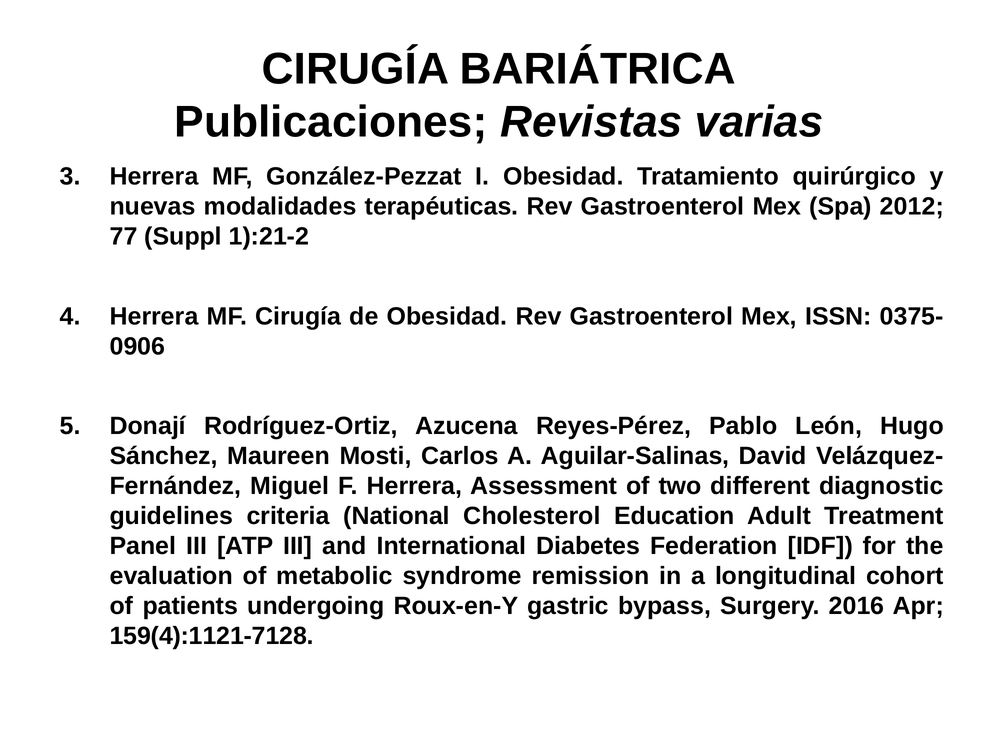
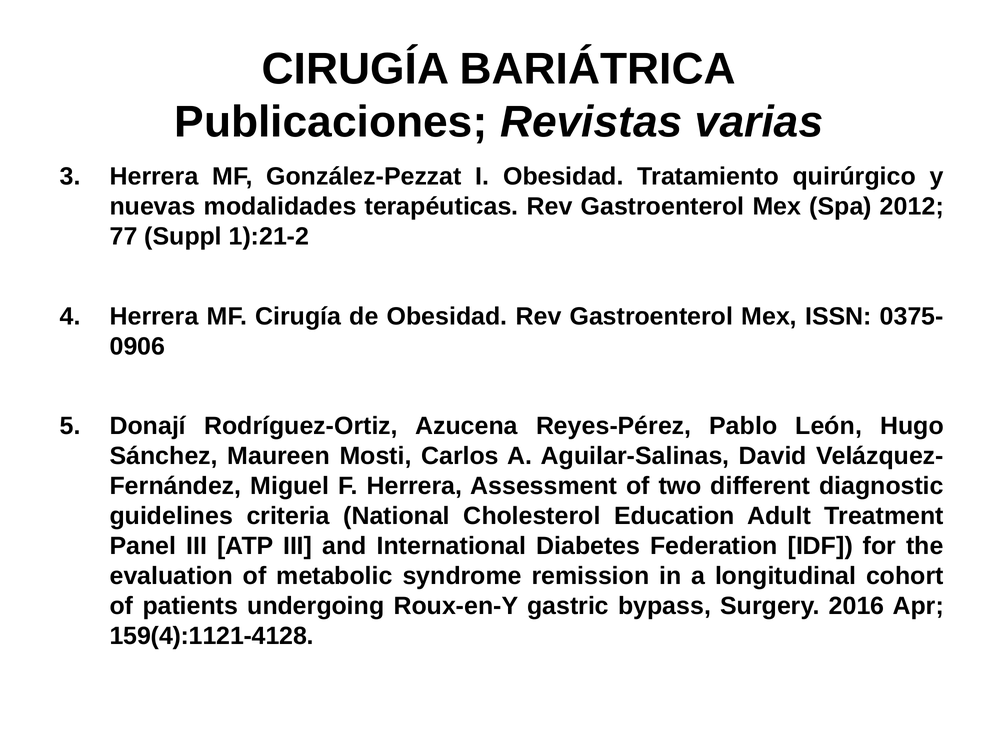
159(4):1121-7128: 159(4):1121-7128 -> 159(4):1121-4128
